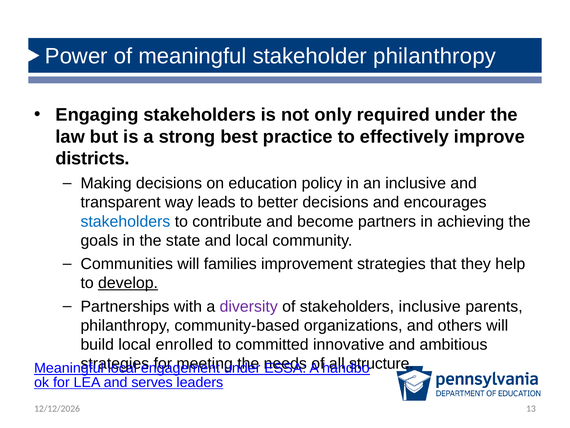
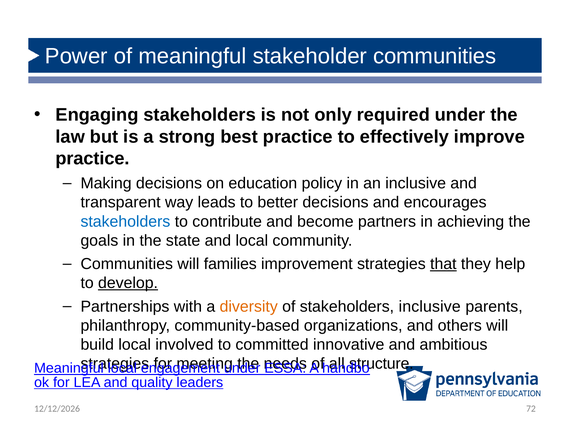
stakeholder philanthropy: philanthropy -> communities
districts at (93, 158): districts -> practice
that underline: none -> present
diversity colour: purple -> orange
enrolled: enrolled -> involved
serves: serves -> quality
13: 13 -> 72
